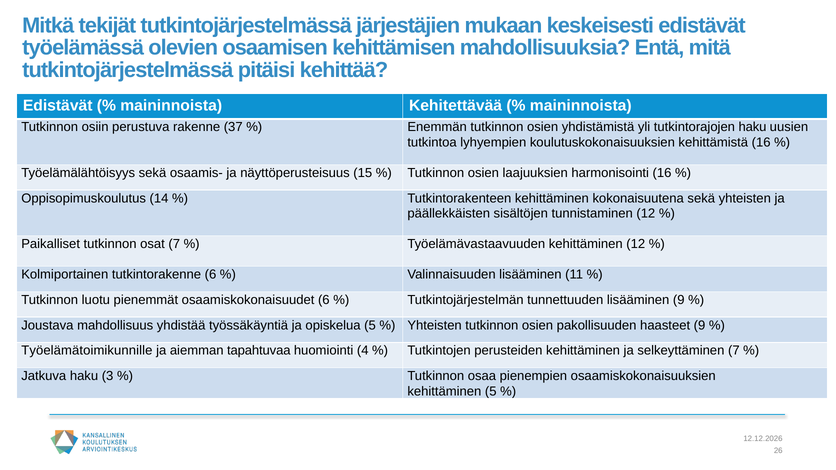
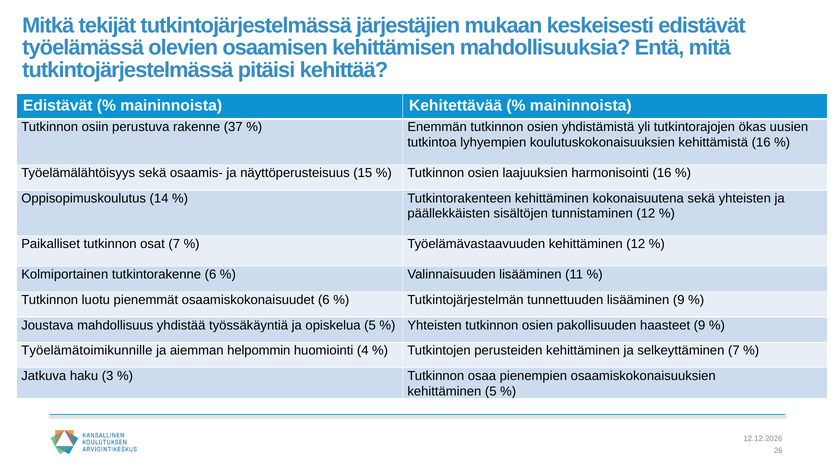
tutkintorajojen haku: haku -> ökas
tapahtuvaa: tapahtuvaa -> helpommin
